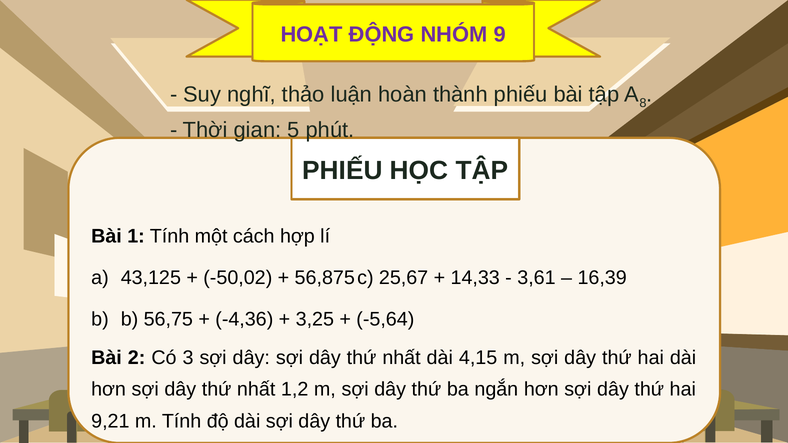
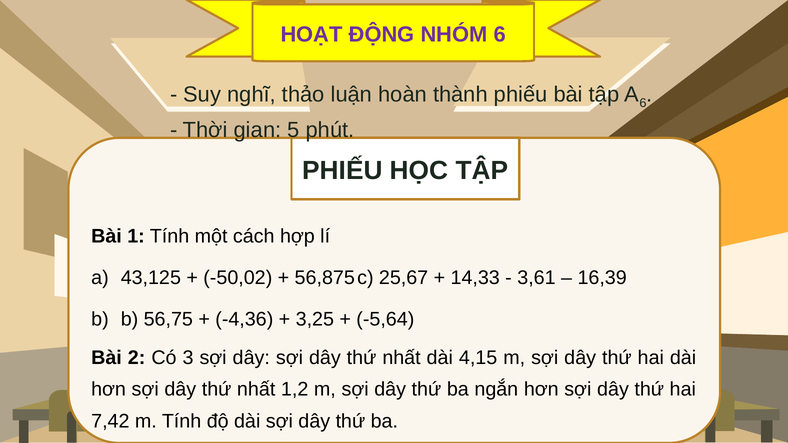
NHÓM 9: 9 -> 6
8 at (643, 103): 8 -> 6
9,21: 9,21 -> 7,42
